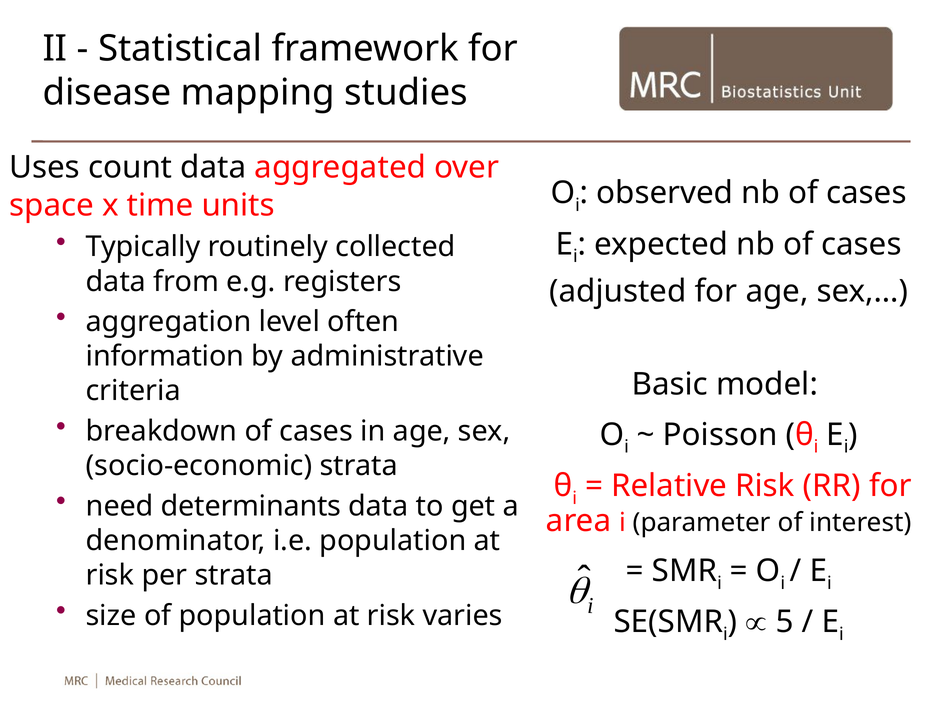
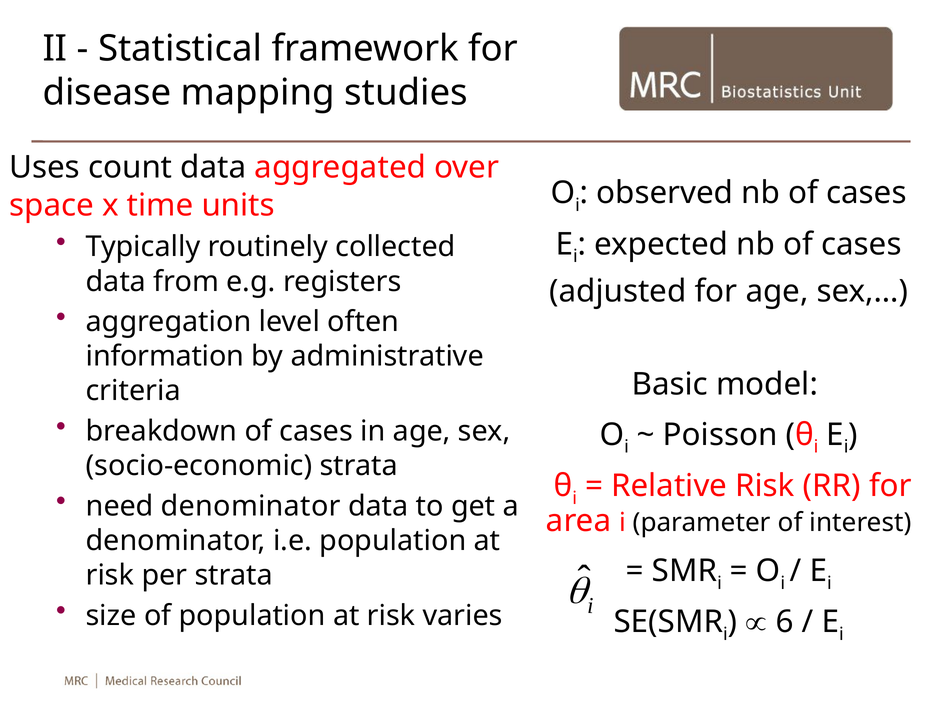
need determinants: determinants -> denominator
5: 5 -> 6
